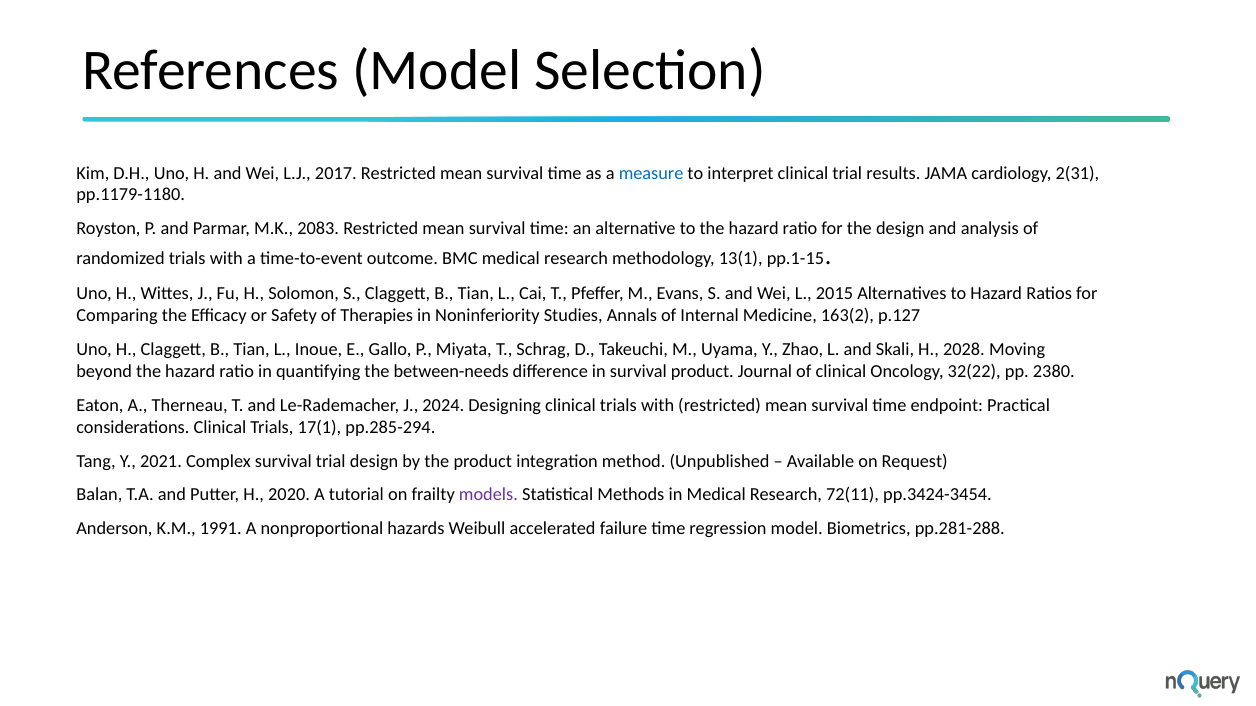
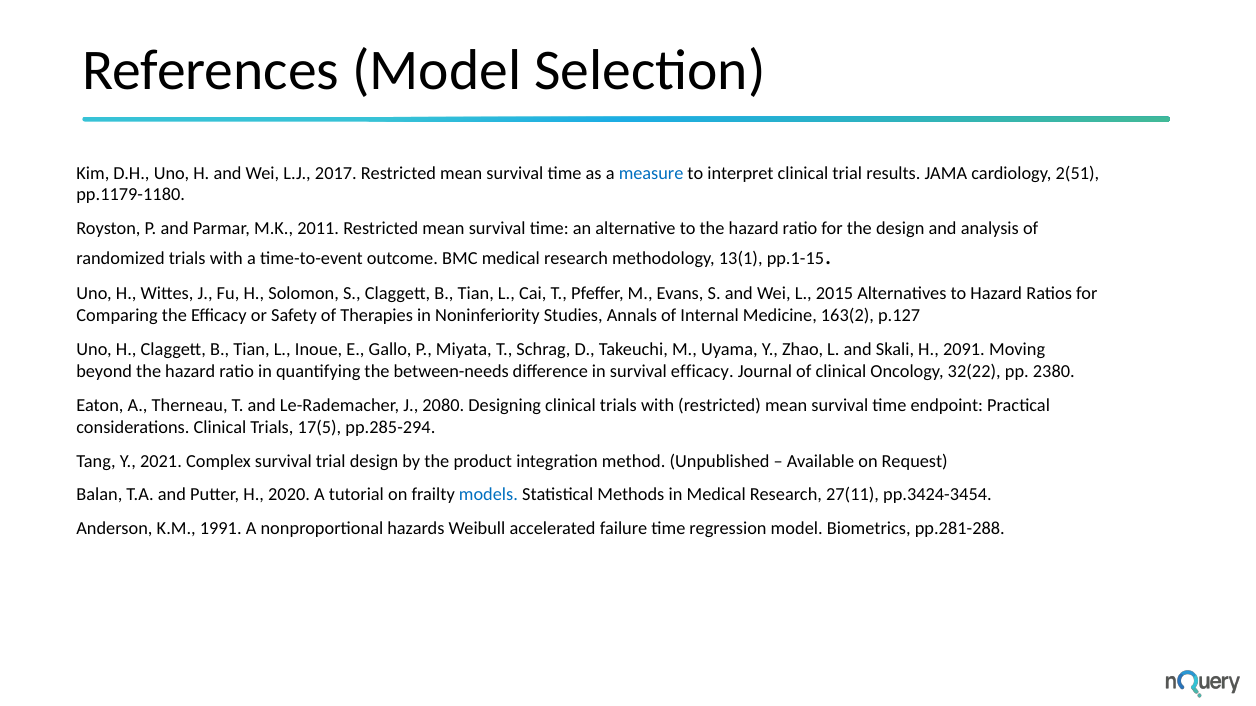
2(31: 2(31 -> 2(51
2083: 2083 -> 2011
2028: 2028 -> 2091
survival product: product -> efficacy
2024: 2024 -> 2080
17(1: 17(1 -> 17(5
models colour: purple -> blue
72(11: 72(11 -> 27(11
